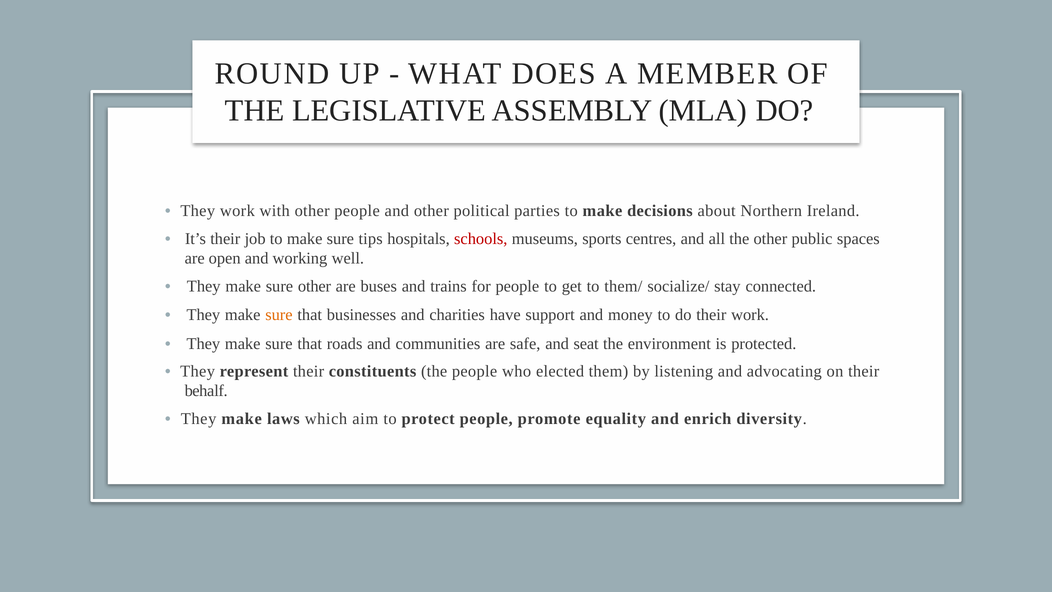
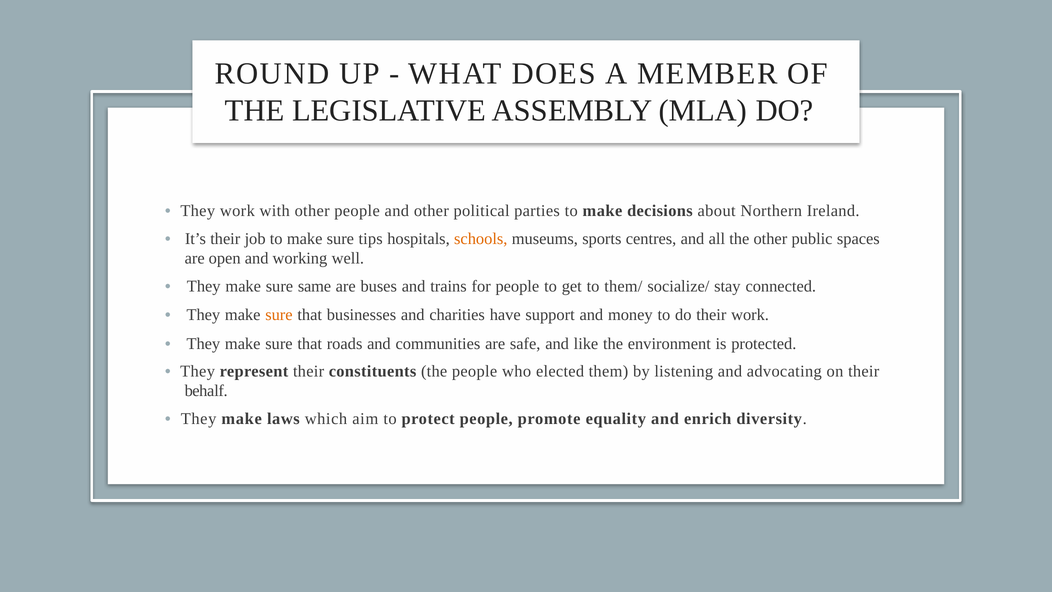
schools colour: red -> orange
sure other: other -> same
seat: seat -> like
